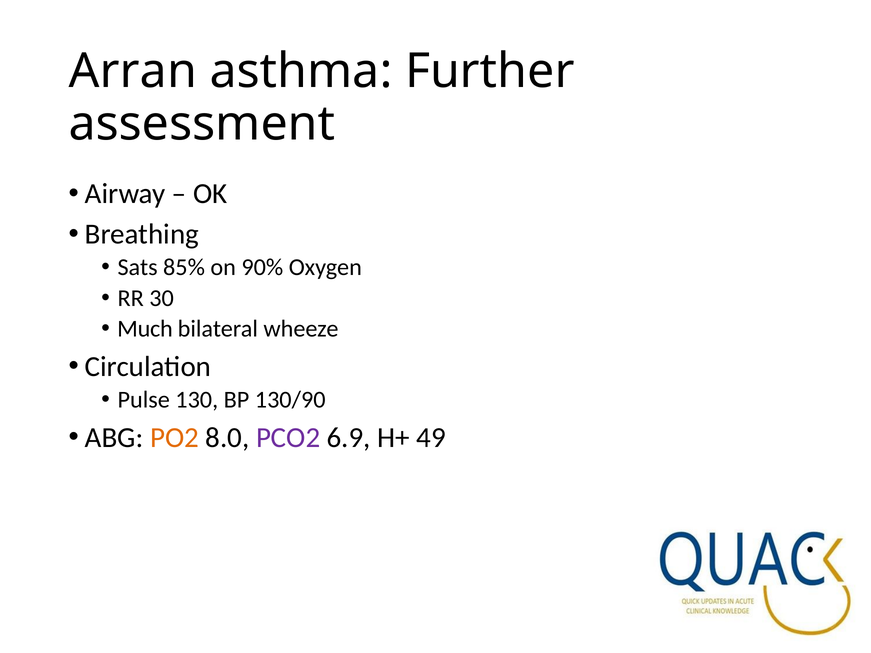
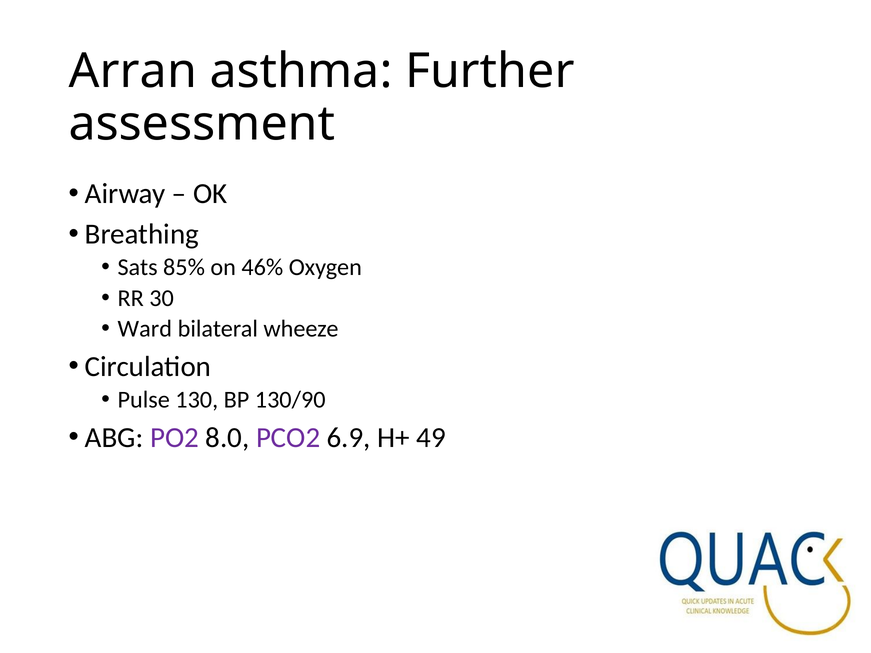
90%: 90% -> 46%
Much: Much -> Ward
PO2 colour: orange -> purple
